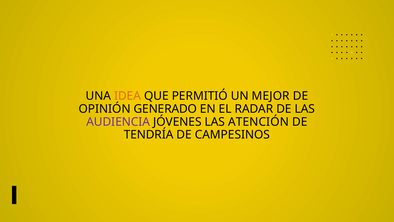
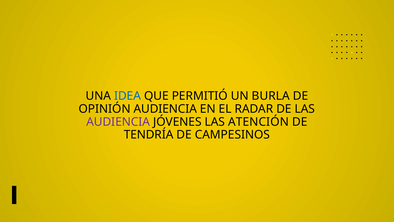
IDEA colour: orange -> blue
MEJOR: MEJOR -> BURLA
OPINIÓN GENERADO: GENERADO -> AUDIENCIA
